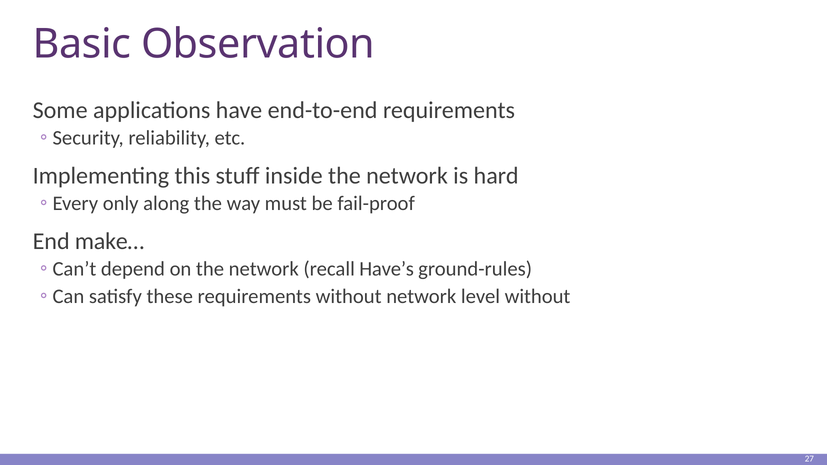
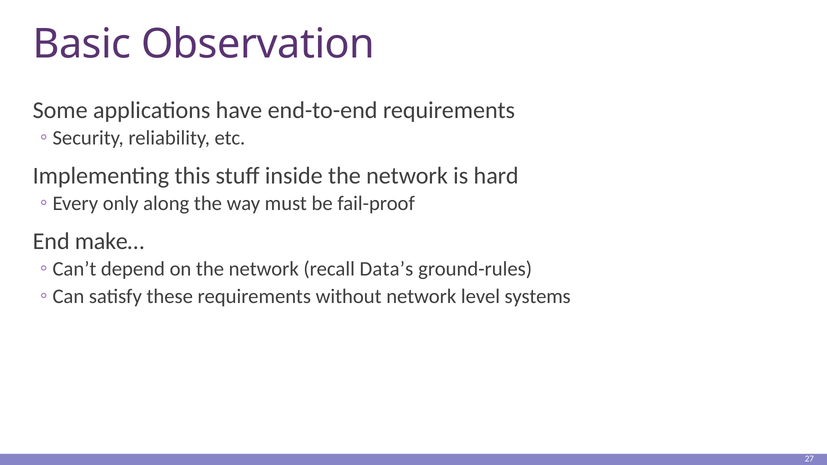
Have’s: Have’s -> Data’s
level without: without -> systems
